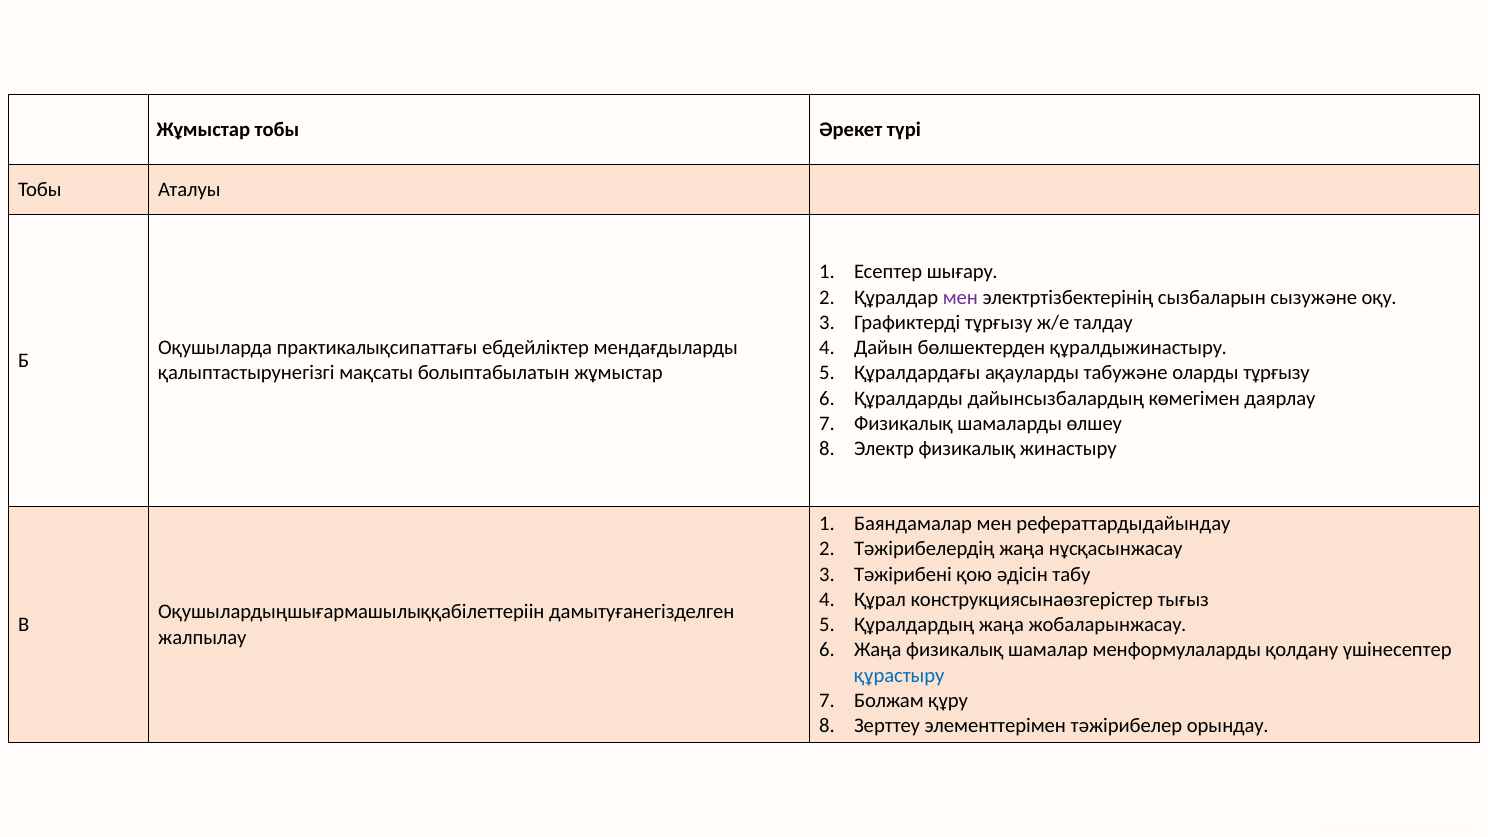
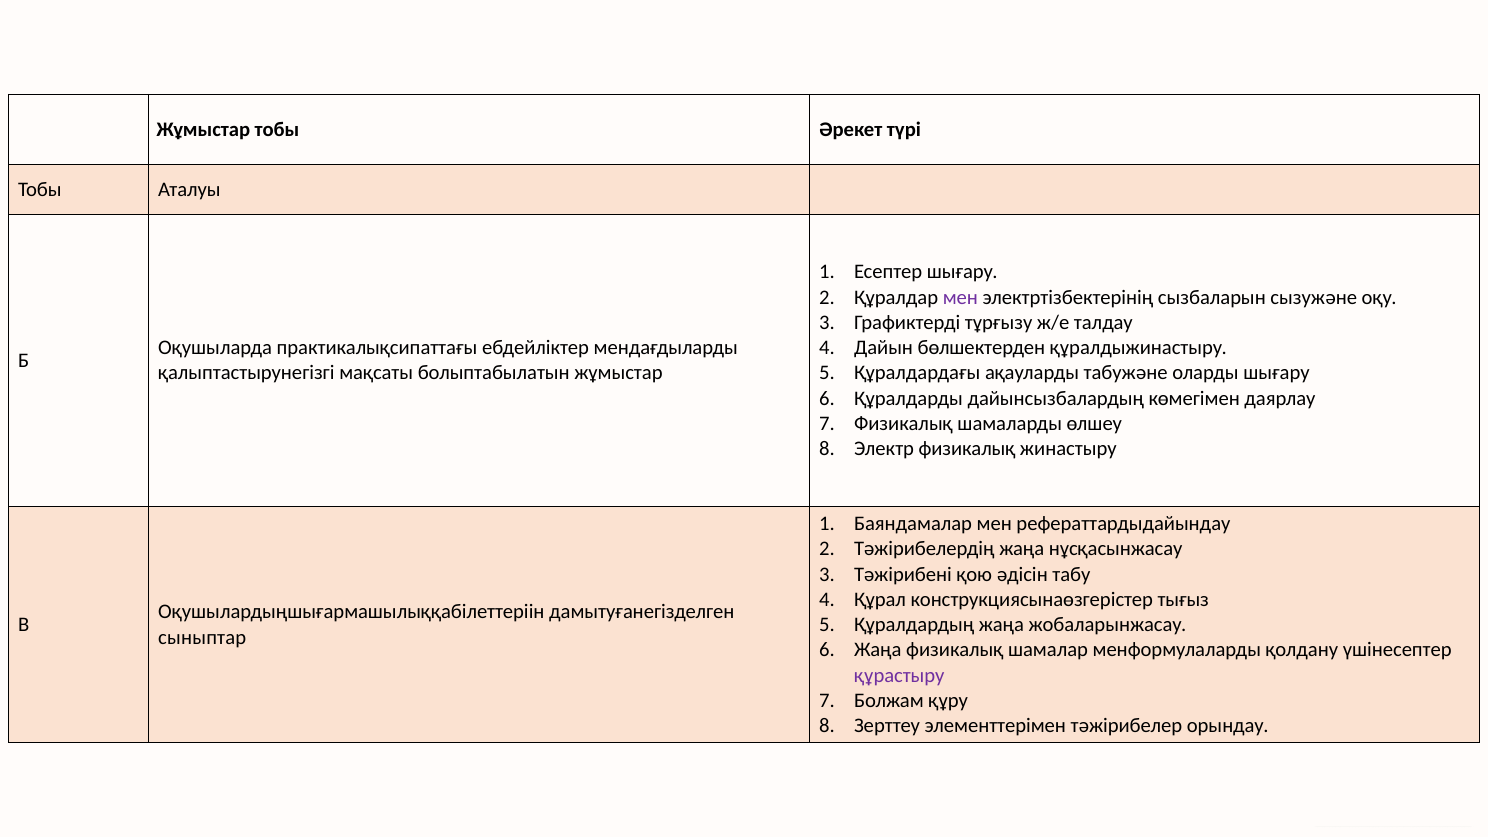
оларды тұрғызу: тұрғызу -> шығару
жалпылау: жалпылау -> сыныптар
құрастыру colour: blue -> purple
